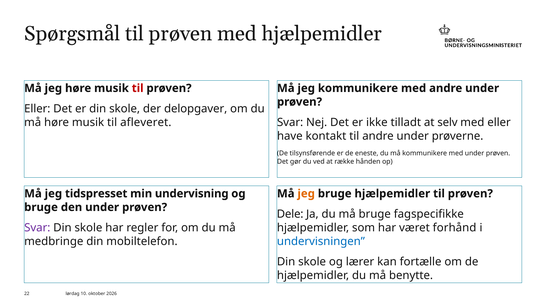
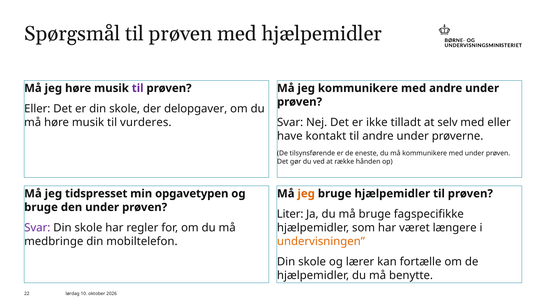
til at (138, 88) colour: red -> purple
afleveret: afleveret -> vurderes
undervisning: undervisning -> opgavetypen
Dele: Dele -> Liter
forhånd: forhånd -> længere
undervisningen colour: blue -> orange
